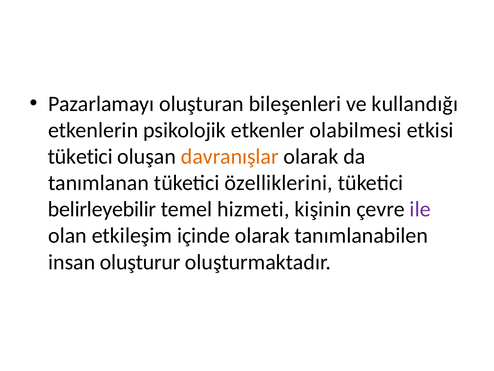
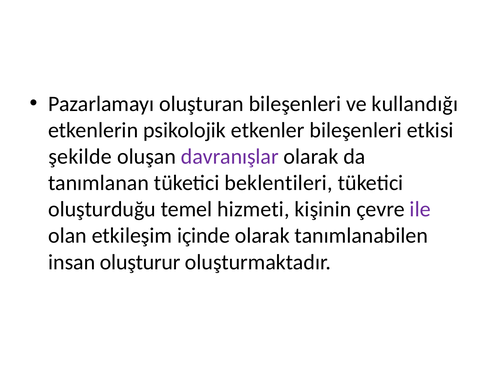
etkenler olabilmesi: olabilmesi -> bileşenleri
tüketici at (80, 156): tüketici -> şekilde
davranışlar colour: orange -> purple
özelliklerini: özelliklerini -> beklentileri
belirleyebilir: belirleyebilir -> oluşturduğu
